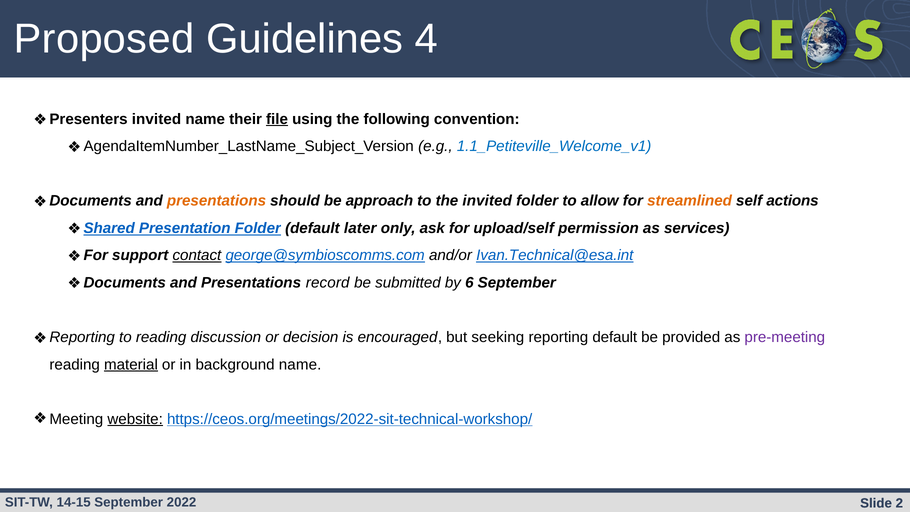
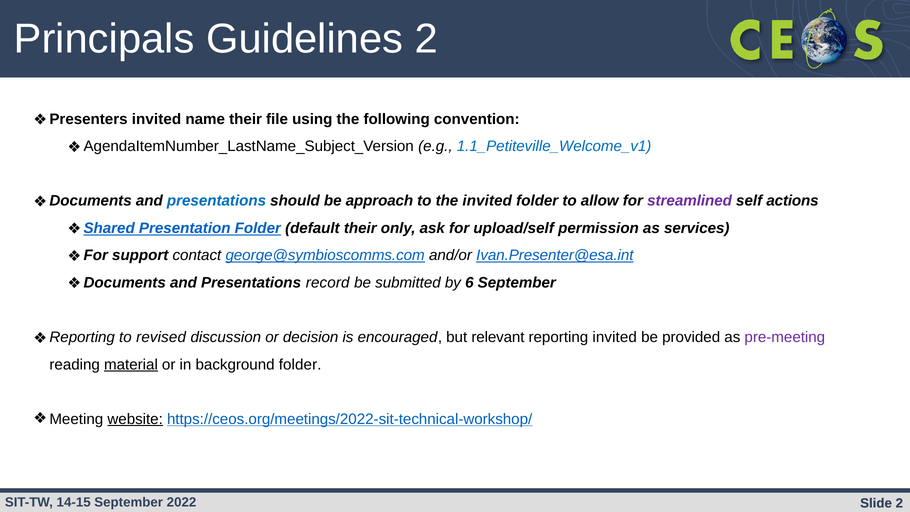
Proposed: Proposed -> Principals
Guidelines 4: 4 -> 2
file underline: present -> none
presentations at (217, 201) colour: orange -> blue
streamlined colour: orange -> purple
default later: later -> their
contact underline: present -> none
Ivan.Technical@esa.int: Ivan.Technical@esa.int -> Ivan.Presenter@esa.int
to reading: reading -> revised
seeking: seeking -> relevant
reporting default: default -> invited
background name: name -> folder
